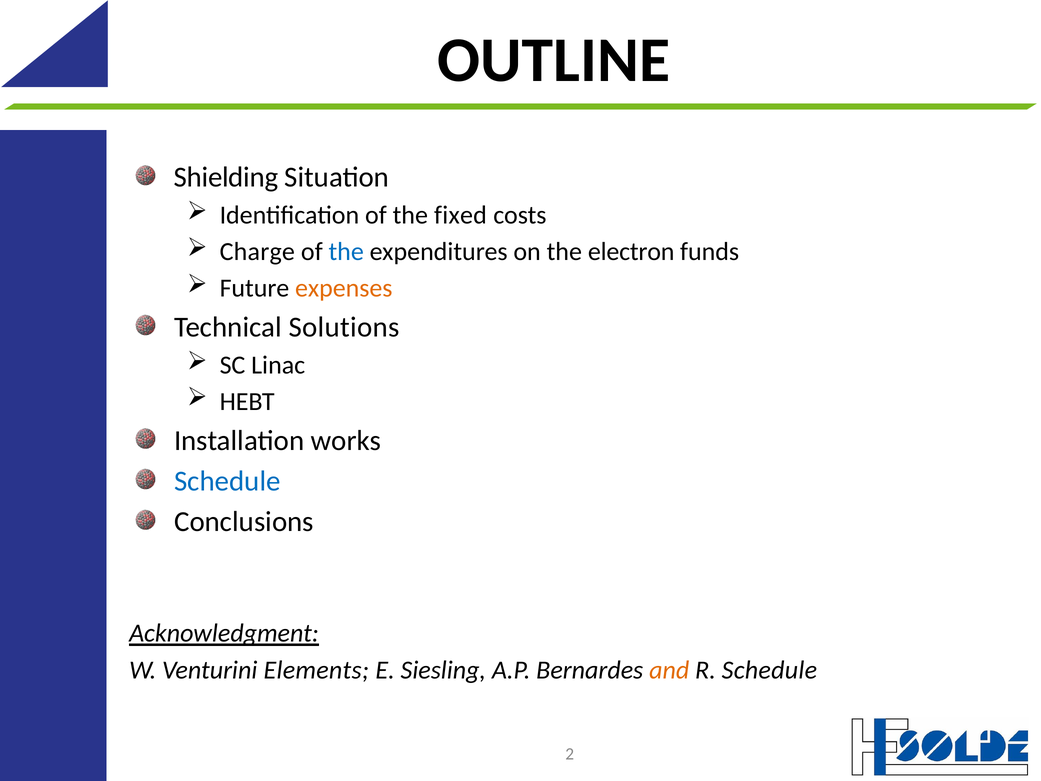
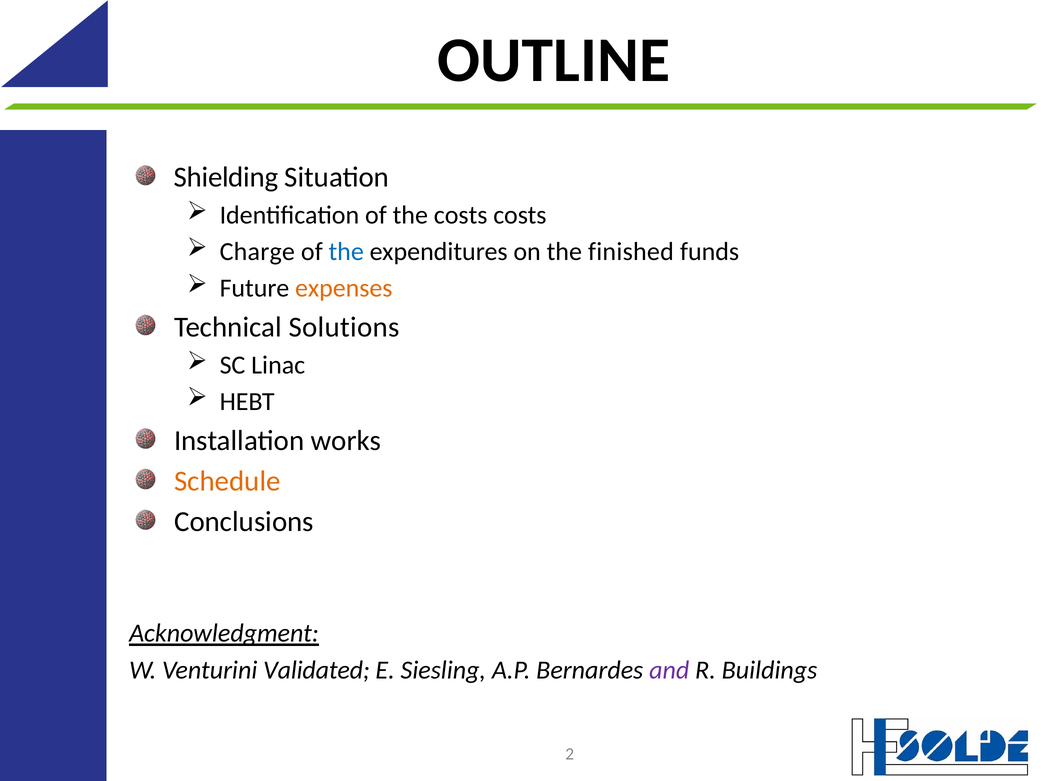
the fixed: fixed -> costs
electron: electron -> finished
Schedule at (227, 481) colour: blue -> orange
Elements: Elements -> Validated
and colour: orange -> purple
R Schedule: Schedule -> Buildings
